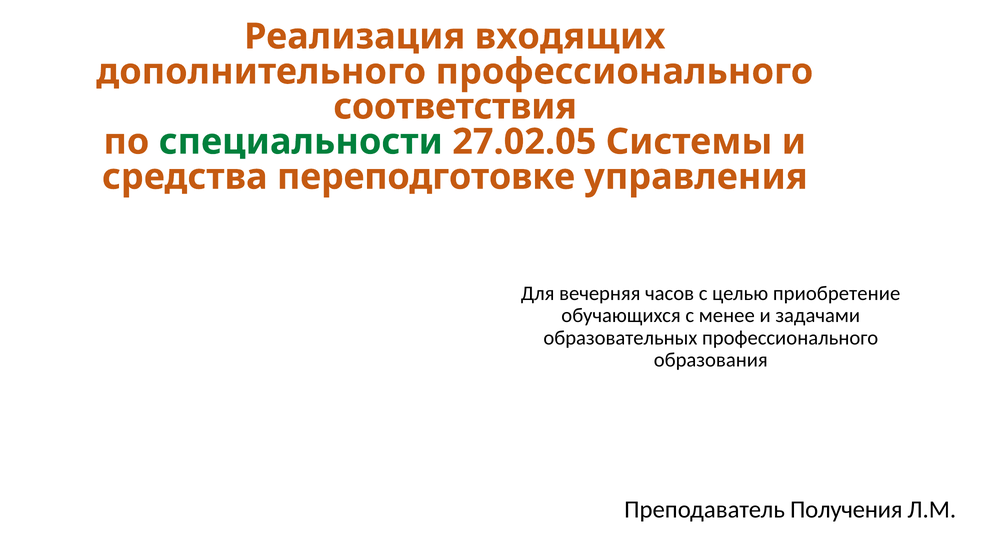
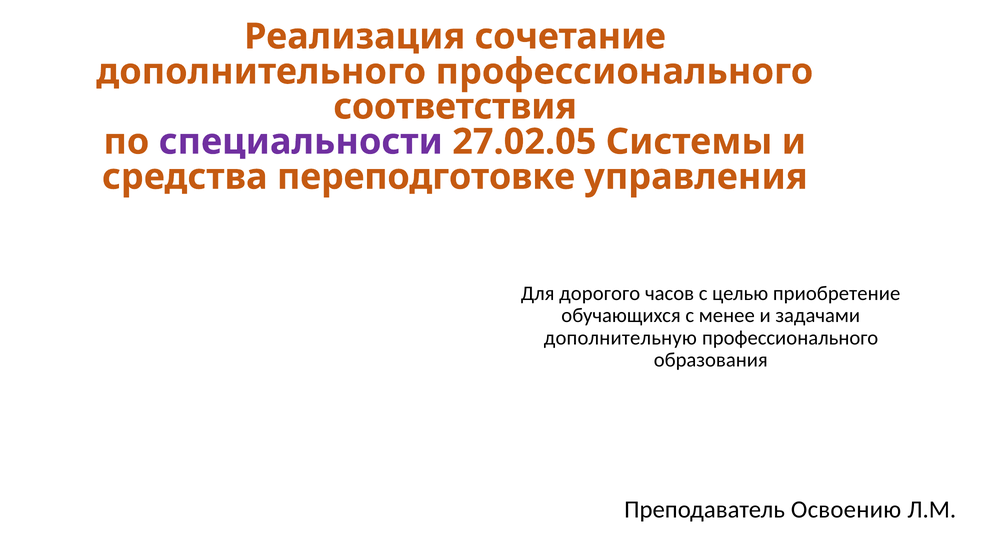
входящих: входящих -> сочетание
специальности colour: green -> purple
вечерняя: вечерняя -> дорогого
образовательных: образовательных -> дополнительную
Получения: Получения -> Освоению
